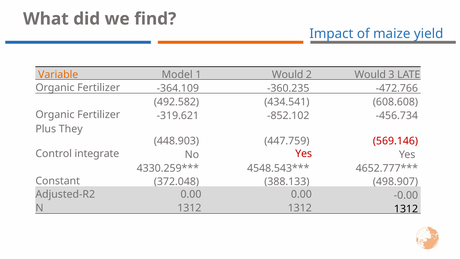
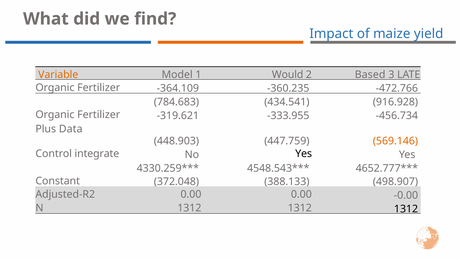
2 Would: Would -> Based
492.582: 492.582 -> 784.683
608.608: 608.608 -> 916.928
-852.102: -852.102 -> -333.955
They: They -> Data
569.146 colour: red -> orange
Yes at (304, 154) colour: red -> black
